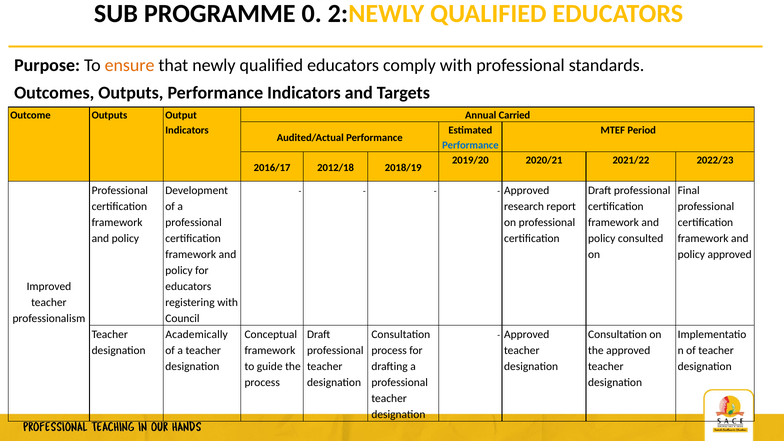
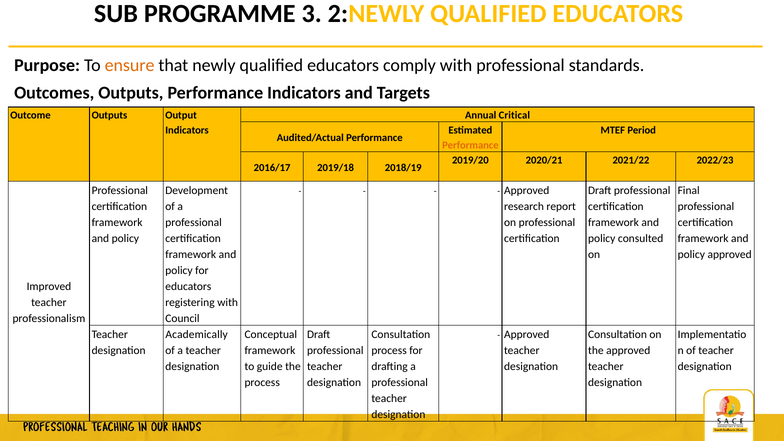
0: 0 -> 3
Carried: Carried -> Critical
Performance at (470, 145) colour: blue -> orange
2012/18: 2012/18 -> 2019/18
